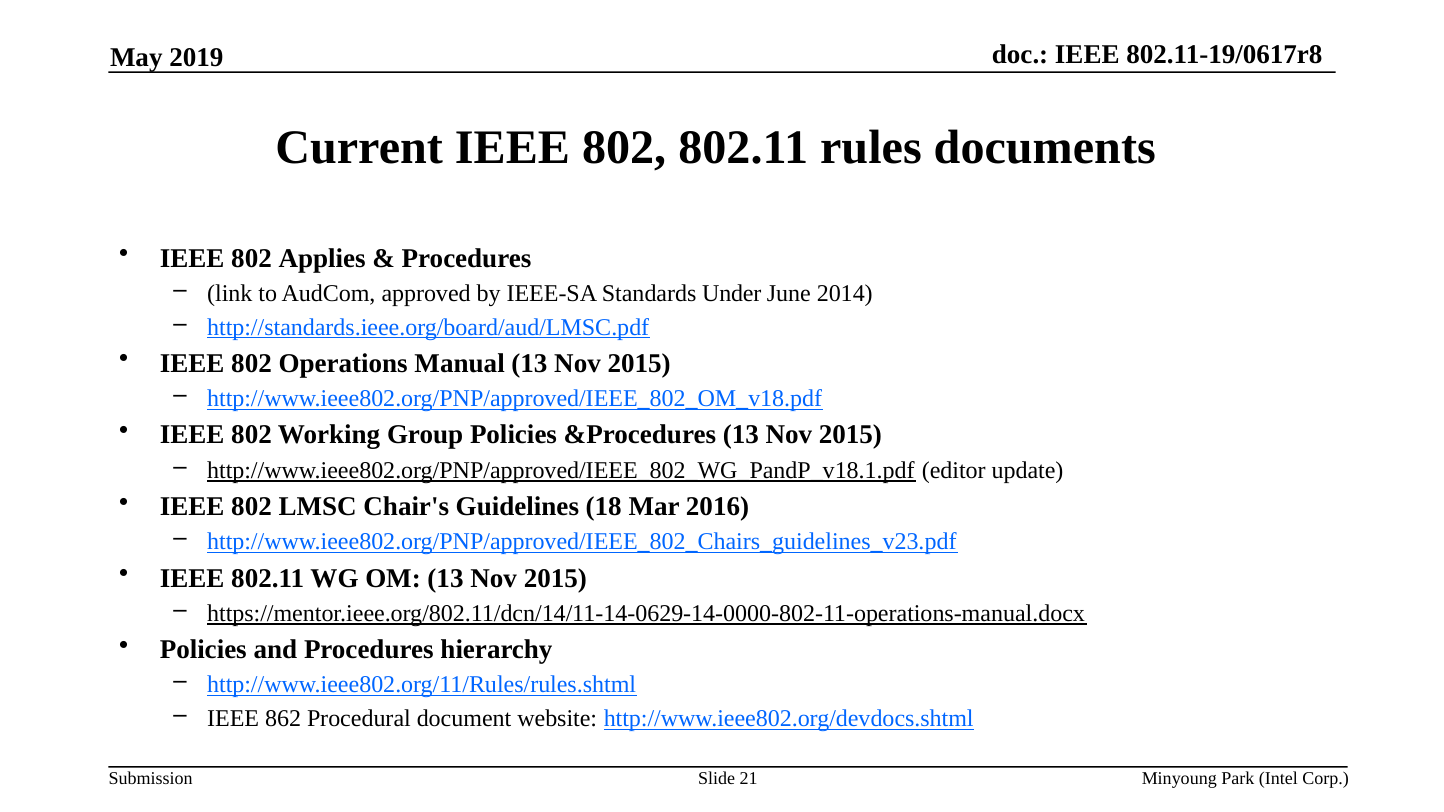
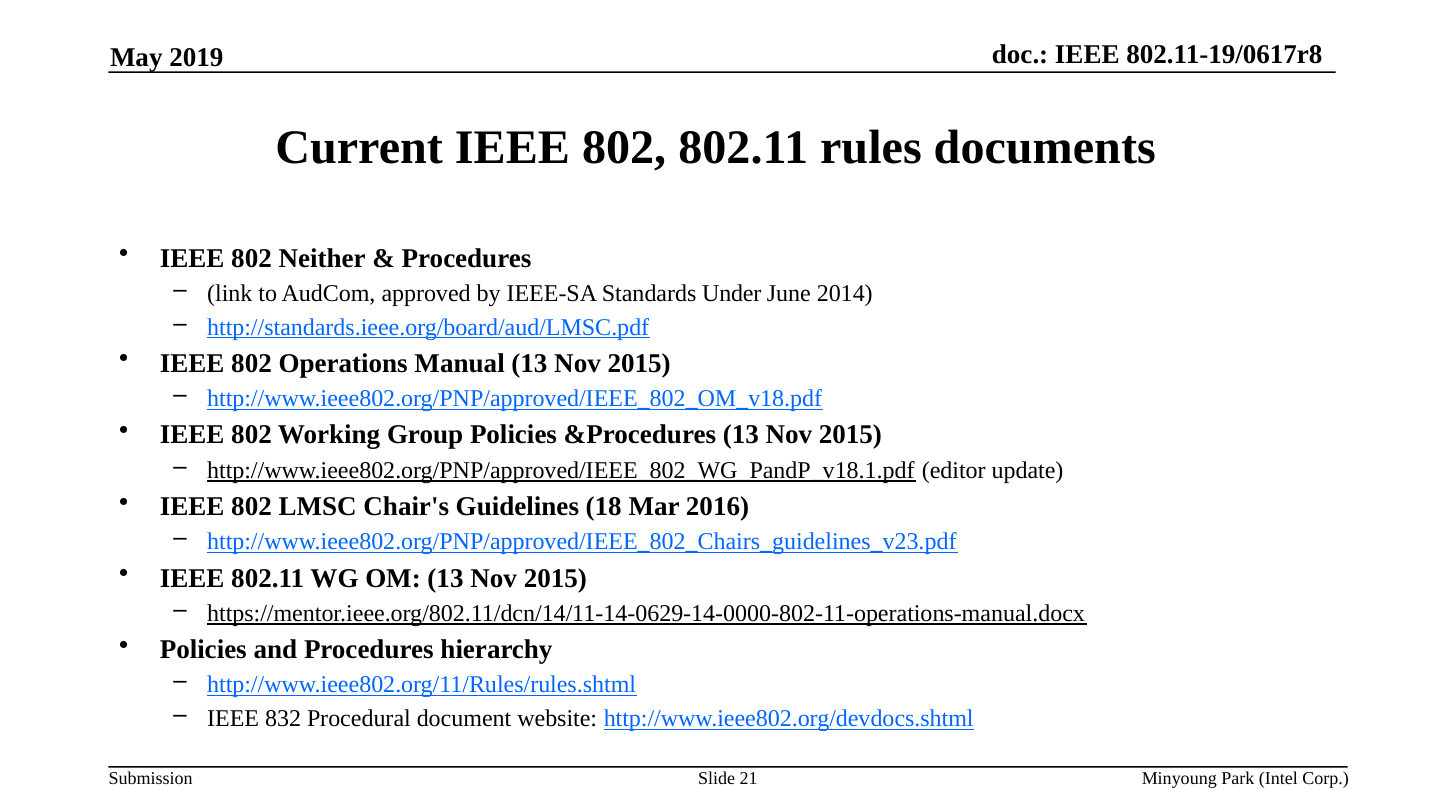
Applies: Applies -> Neither
862: 862 -> 832
